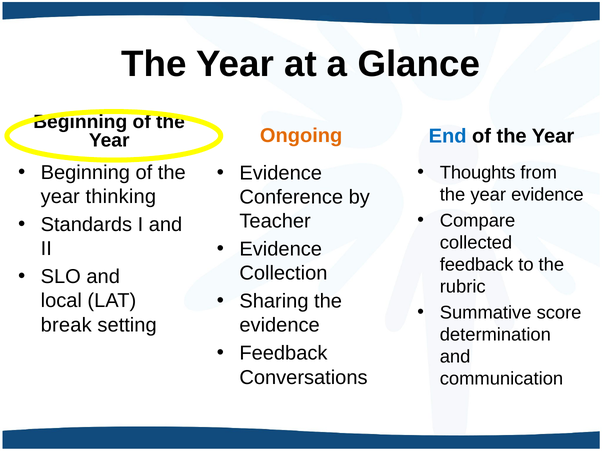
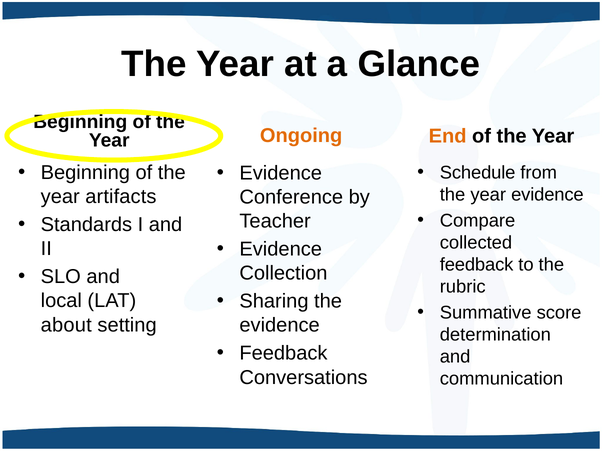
End colour: blue -> orange
Thoughts: Thoughts -> Schedule
thinking: thinking -> artifacts
break: break -> about
